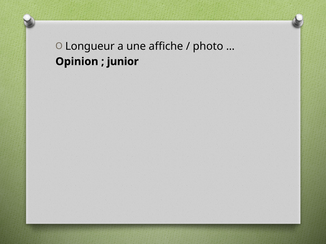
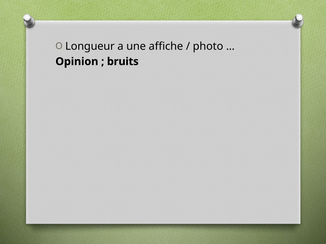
junior: junior -> bruits
